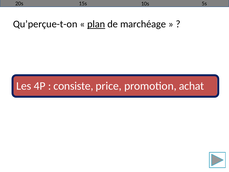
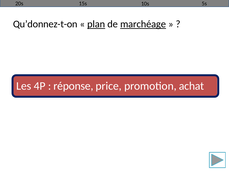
Qu’perçue-t-on: Qu’perçue-t-on -> Qu’donnez-t-on
marchéage underline: none -> present
consiste: consiste -> réponse
